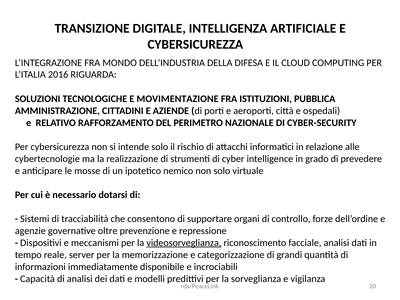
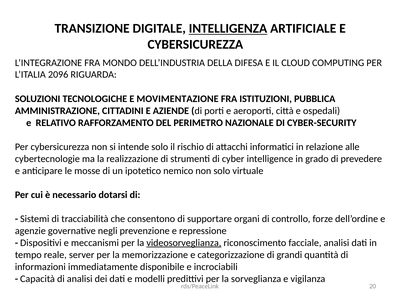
INTELLIGENZA underline: none -> present
2016: 2016 -> 2096
oltre: oltre -> negli
